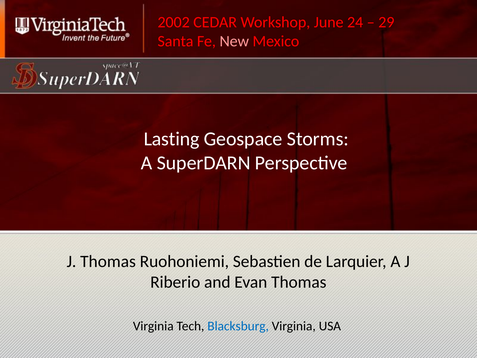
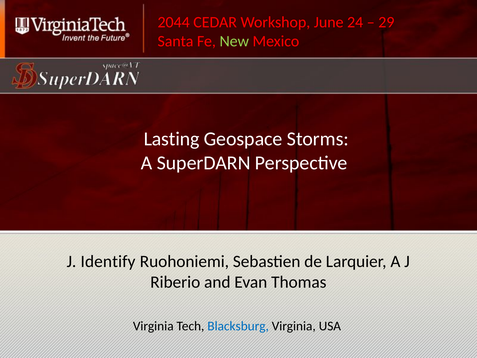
2002: 2002 -> 2044
New colour: pink -> light green
J Thomas: Thomas -> Identify
